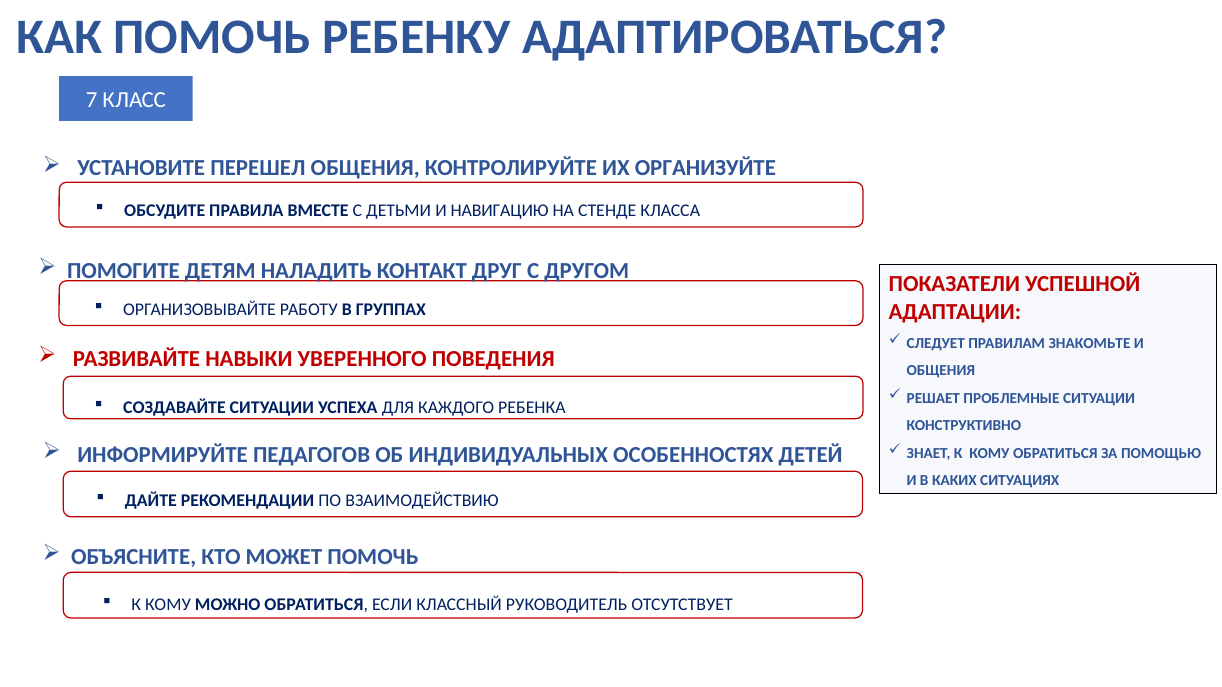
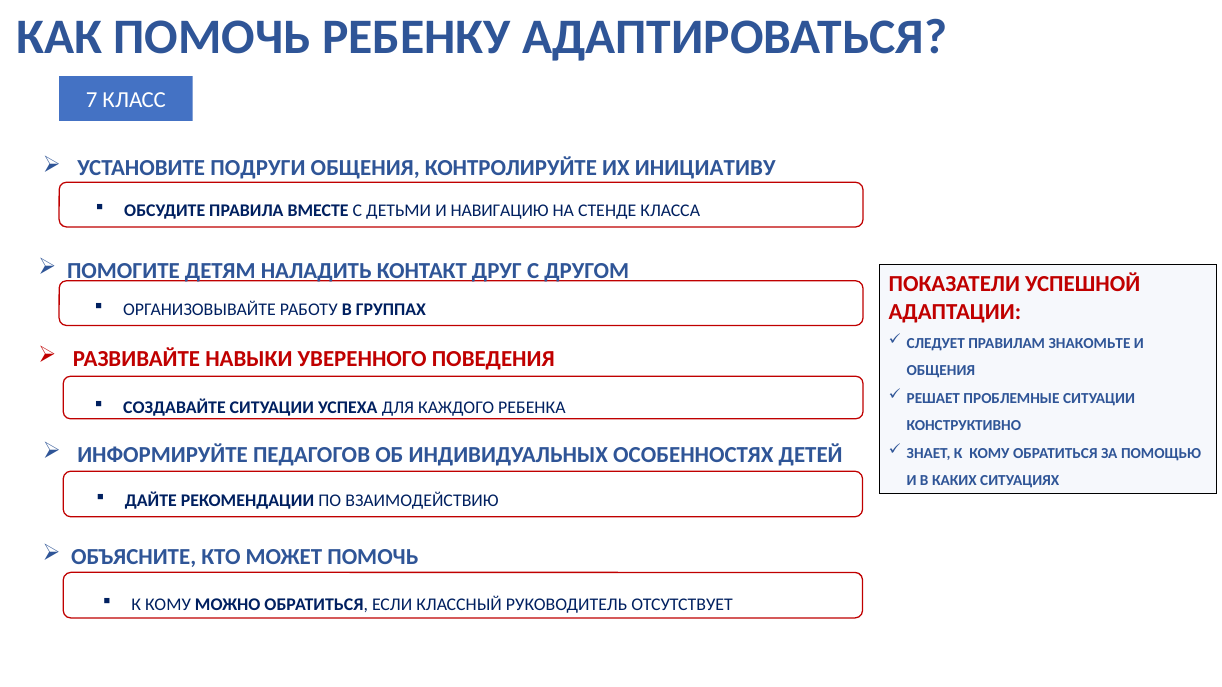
ПЕРЕШЕЛ: ПЕРЕШЕЛ -> ПОДРУГИ
ОРГАНИЗУЙТЕ: ОРГАНИЗУЙТЕ -> ИНИЦИАТИВУ
